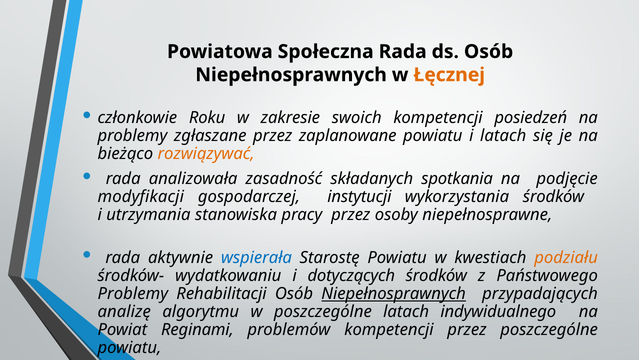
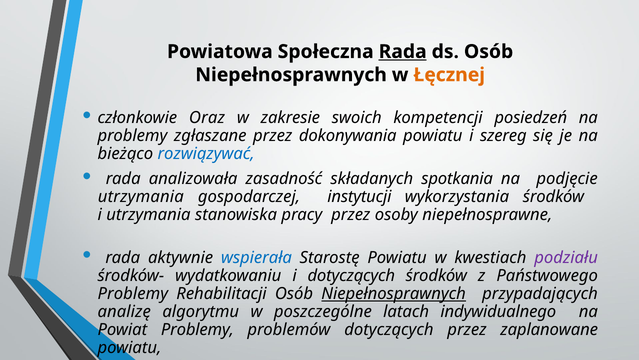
Rada at (403, 52) underline: none -> present
Roku: Roku -> Oraz
zaplanowane: zaplanowane -> dokonywania
i latach: latach -> szereg
rozwiązywać colour: orange -> blue
modyfikacji at (141, 196): modyfikacji -> utrzymania
podziału colour: orange -> purple
Powiat Reginami: Reginami -> Problemy
problemów kompetencji: kompetencji -> dotyczących
przez poszczególne: poszczególne -> zaplanowane
